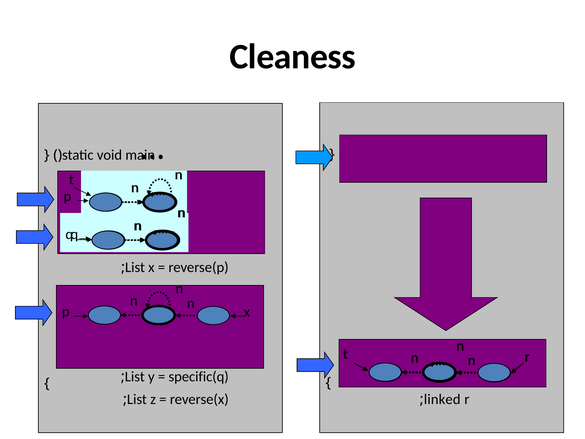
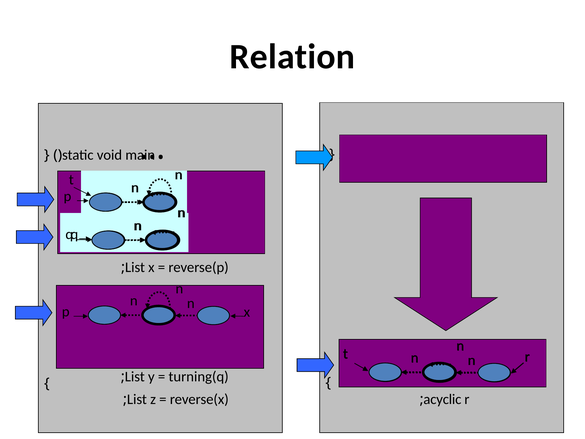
Cleaness: Cleaness -> Relation
specific(q: specific(q -> turning(q
linked: linked -> acyclic
